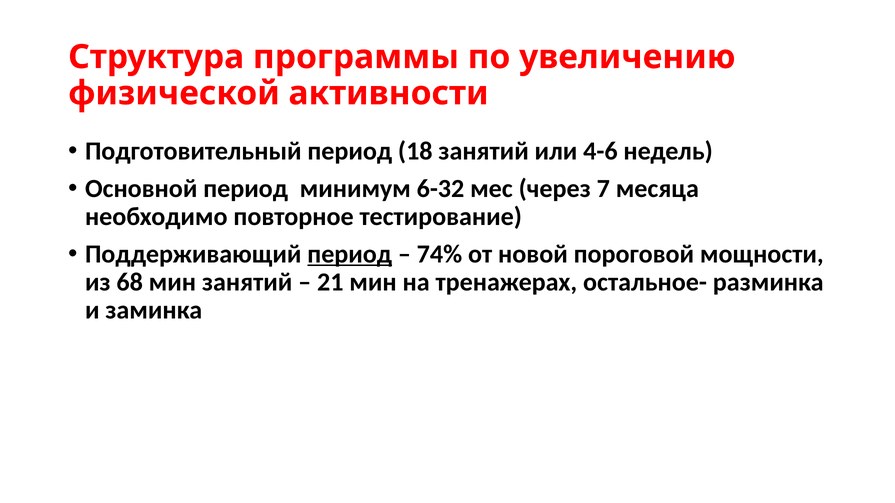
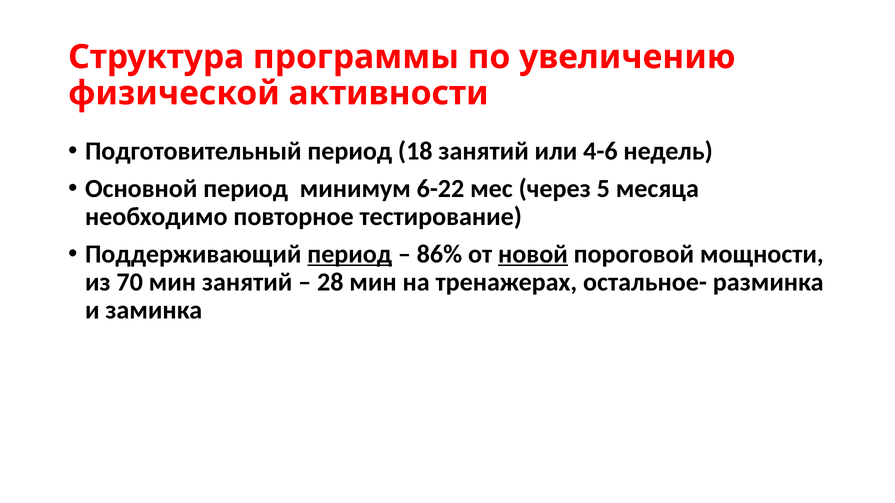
6-32: 6-32 -> 6-22
7: 7 -> 5
74%: 74% -> 86%
новой underline: none -> present
68: 68 -> 70
21: 21 -> 28
